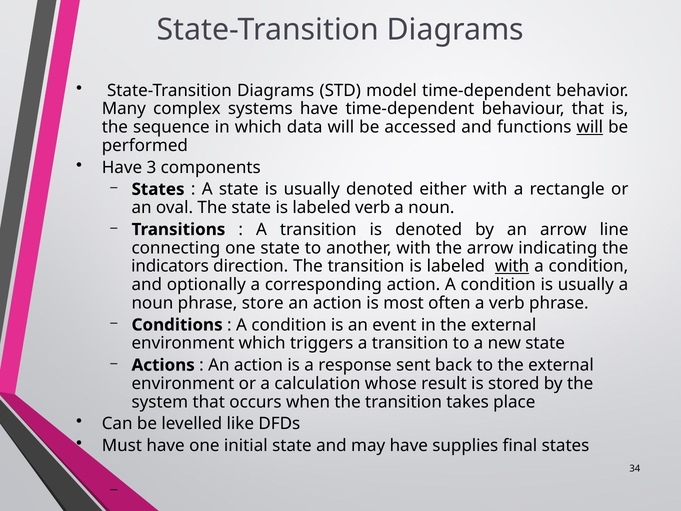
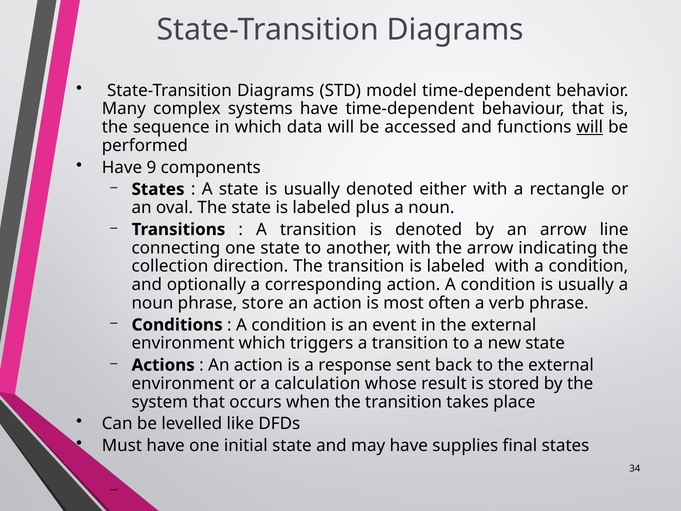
3: 3 -> 9
labeled verb: verb -> plus
indicators: indicators -> collection
with at (512, 266) underline: present -> none
